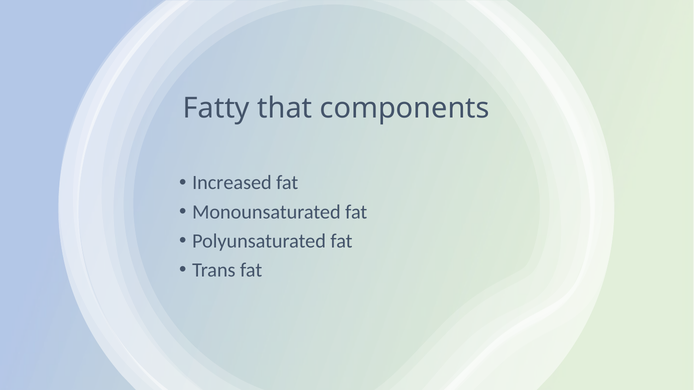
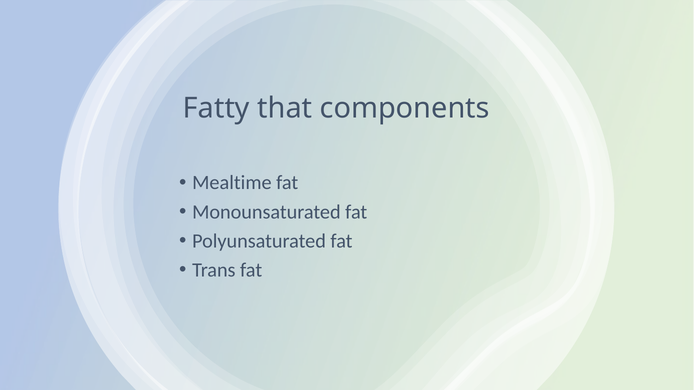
Increased: Increased -> Mealtime
